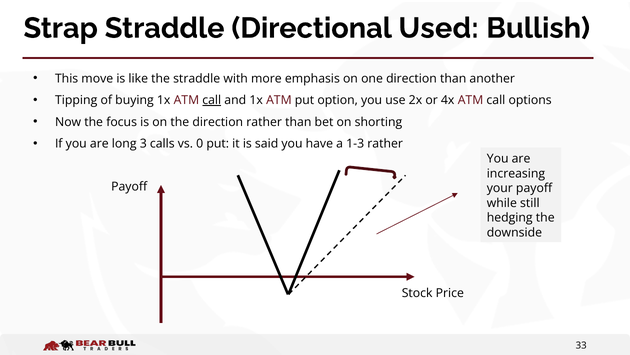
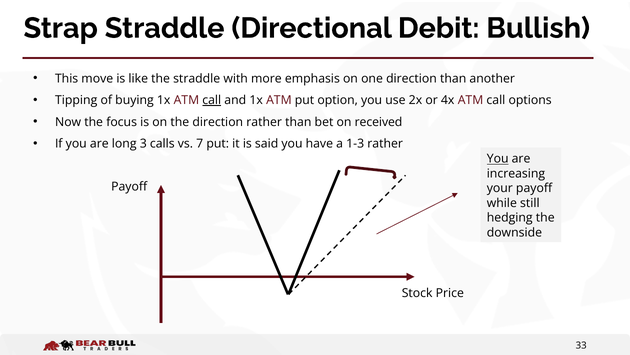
Used: Used -> Debit
shorting: shorting -> received
0: 0 -> 7
You at (498, 159) underline: none -> present
